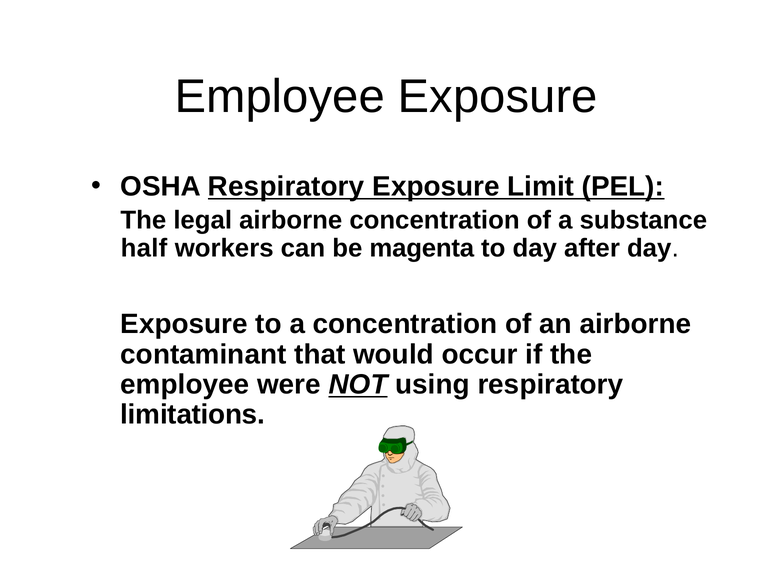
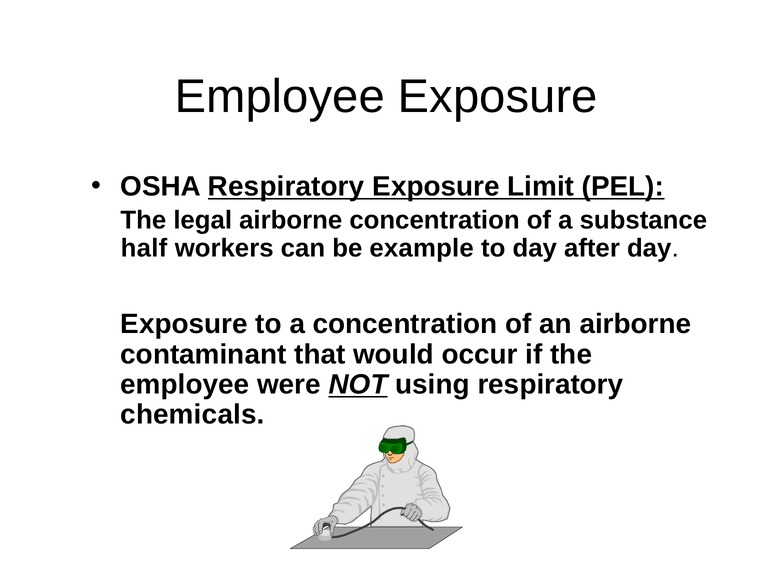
magenta: magenta -> example
limitations: limitations -> chemicals
